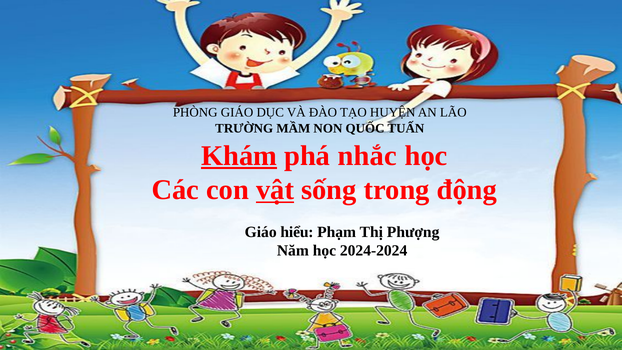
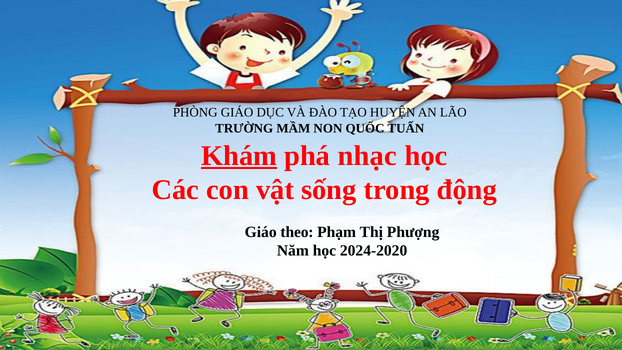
nhắc: nhắc -> nhạc
vật underline: present -> none
hiểu: hiểu -> theo
2024-2024: 2024-2024 -> 2024-2020
